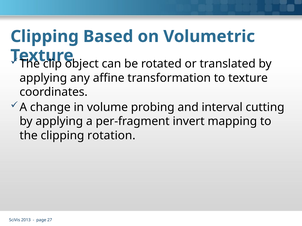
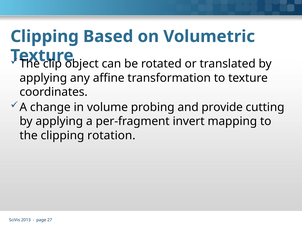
interval: interval -> provide
